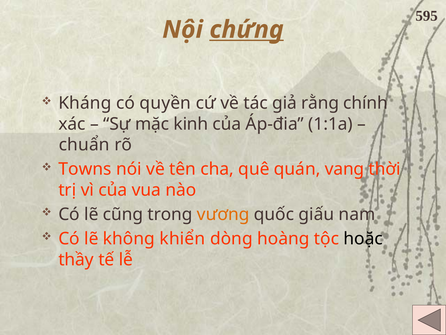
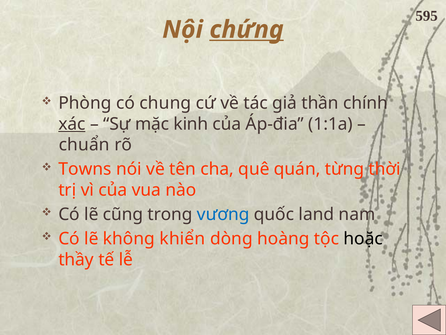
Kháng: Kháng -> Phòng
quyền: quyền -> chung
rằng: rằng -> thần
xác underline: none -> present
vang: vang -> từng
vương colour: orange -> blue
giấu: giấu -> land
